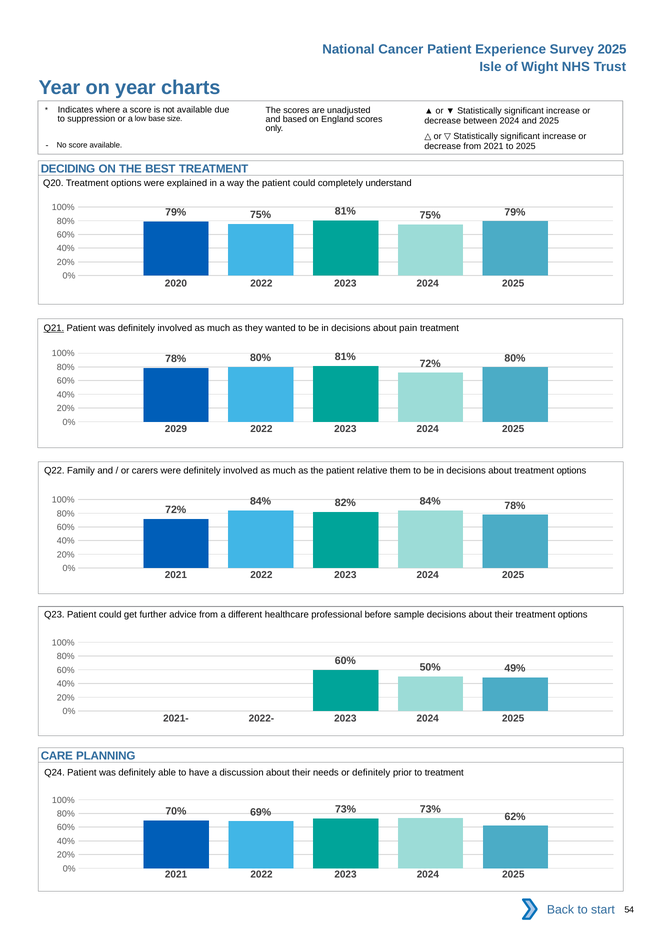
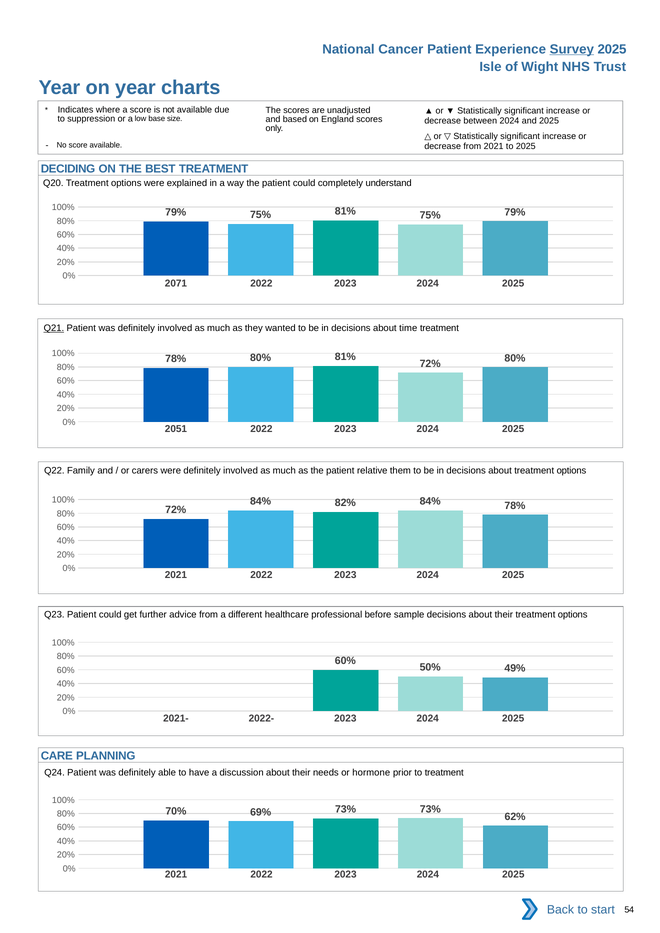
Survey underline: none -> present
2020: 2020 -> 2071
pain: pain -> time
2029: 2029 -> 2051
or definitely: definitely -> hormone
